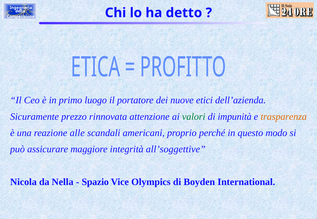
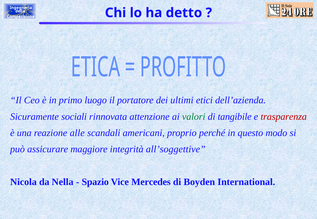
nuove: nuove -> ultimi
prezzo: prezzo -> sociali
impunità: impunità -> tangibile
trasparenza colour: orange -> red
Olympics: Olympics -> Mercedes
